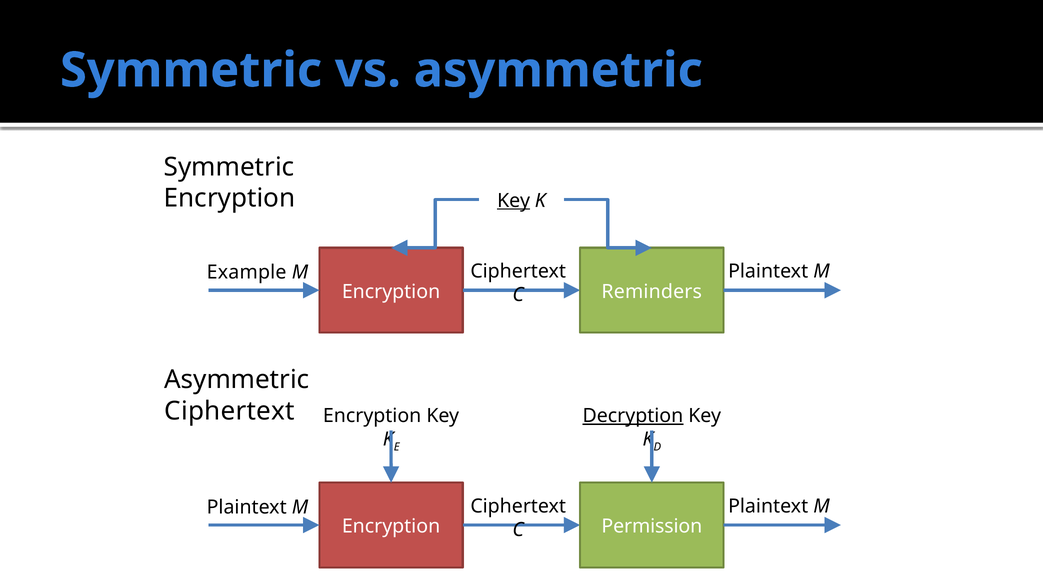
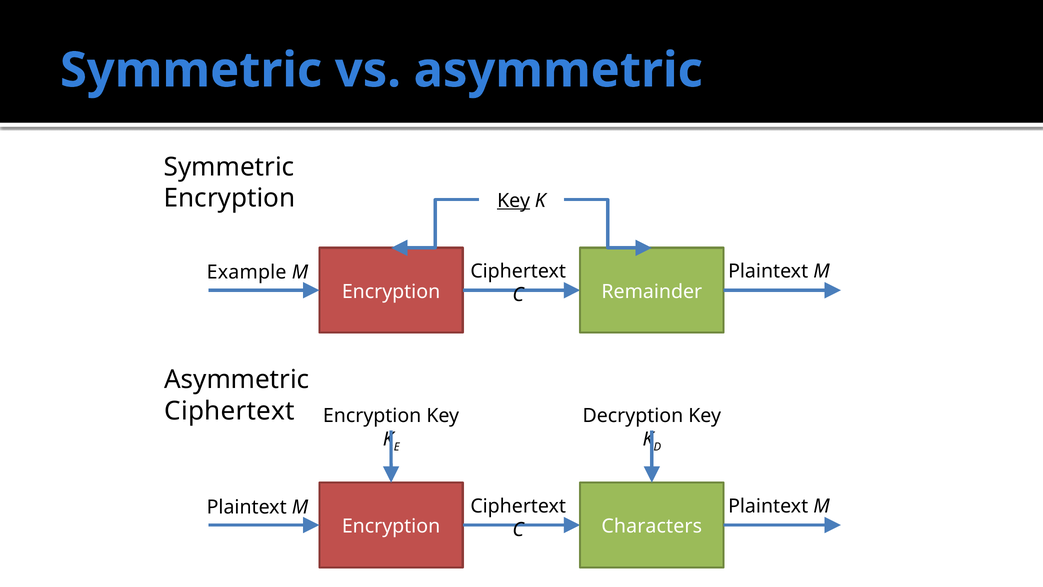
Reminders: Reminders -> Remainder
Decryption underline: present -> none
Permission: Permission -> Characters
